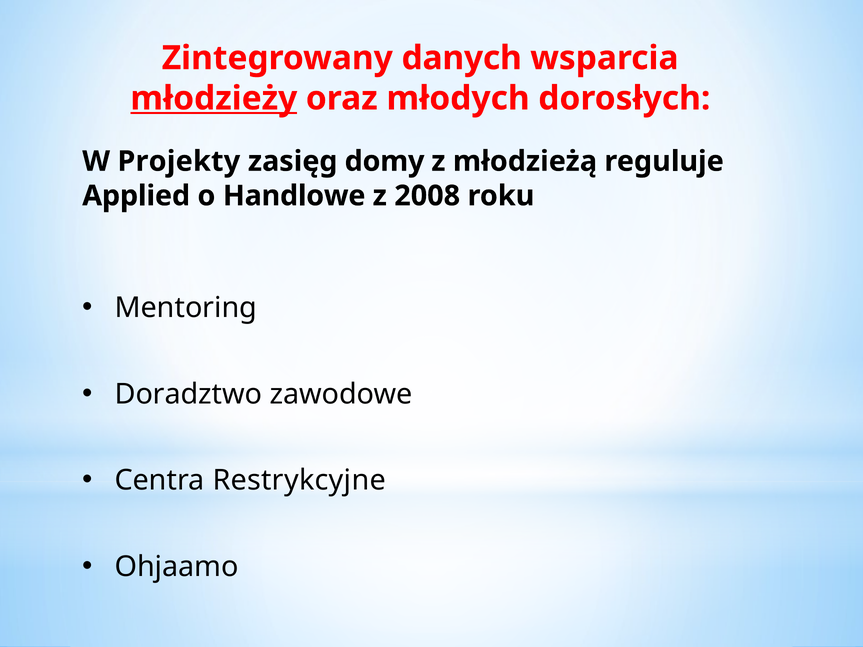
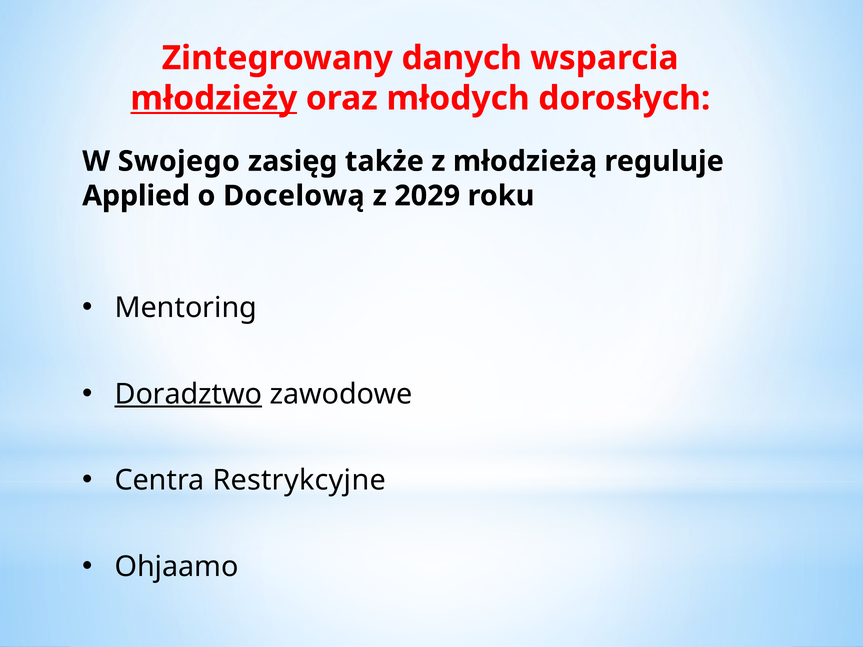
Projekty: Projekty -> Swojego
domy: domy -> także
Handlowe: Handlowe -> Docelową
2008: 2008 -> 2029
Doradztwo underline: none -> present
